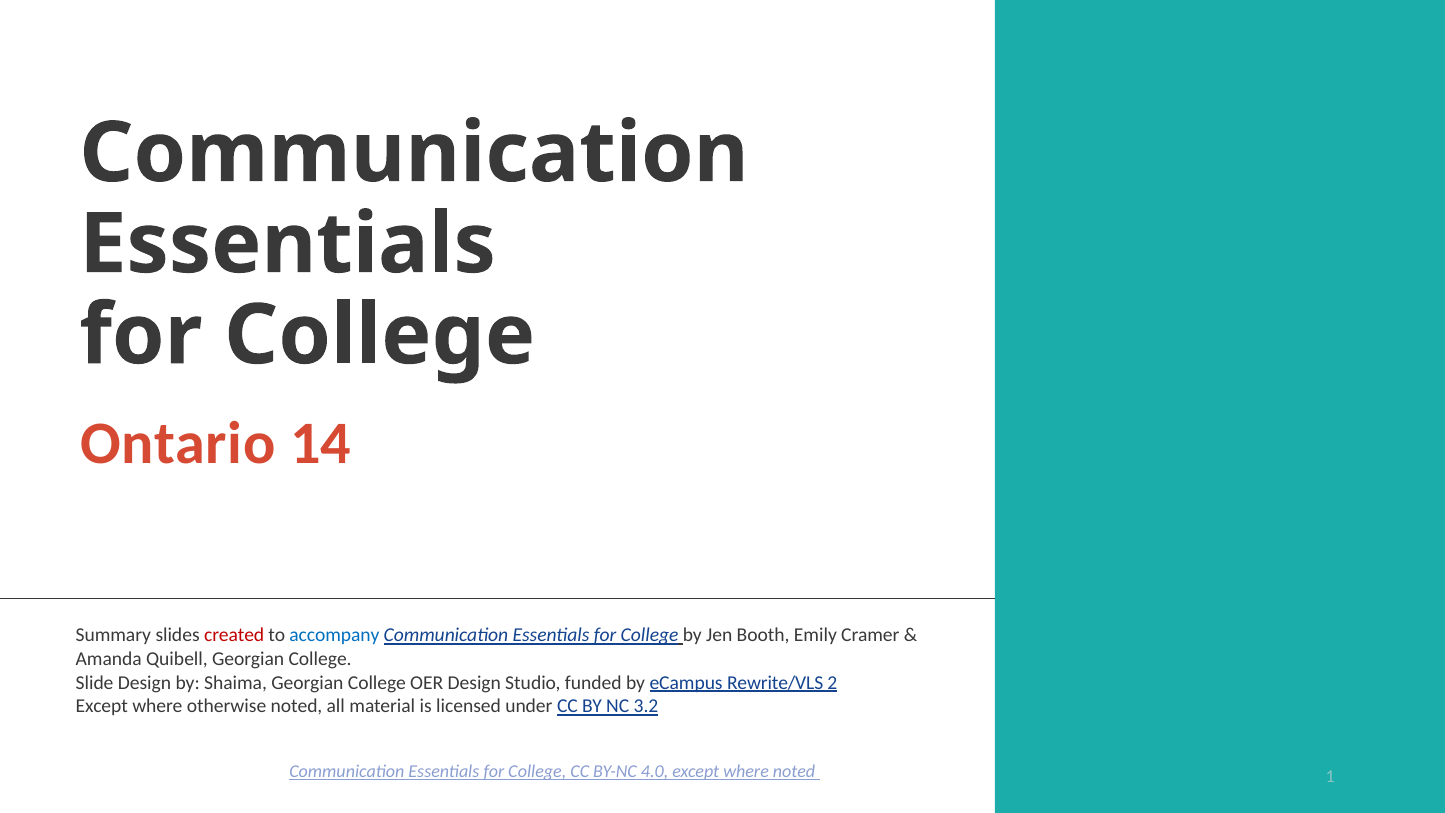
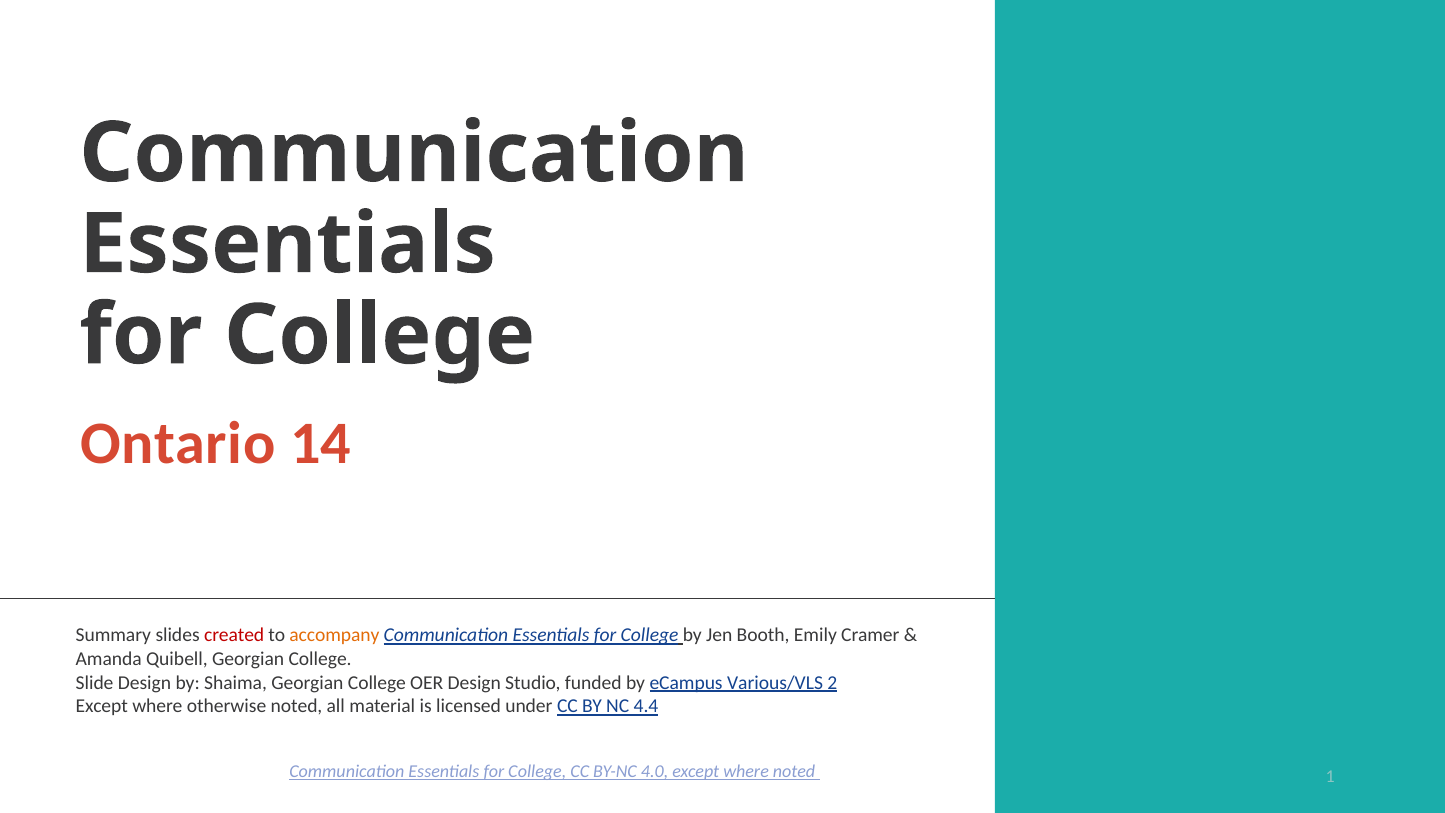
accompany colour: blue -> orange
Rewrite/VLS: Rewrite/VLS -> Various/VLS
3.2: 3.2 -> 4.4
